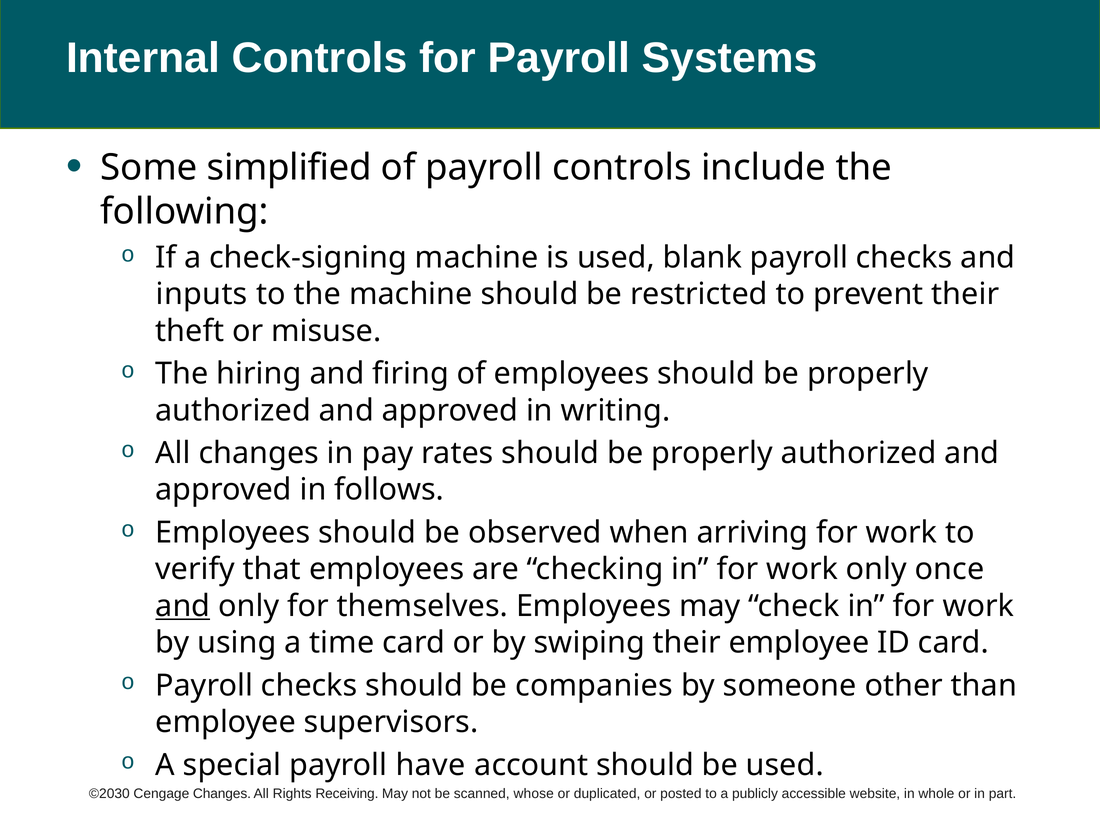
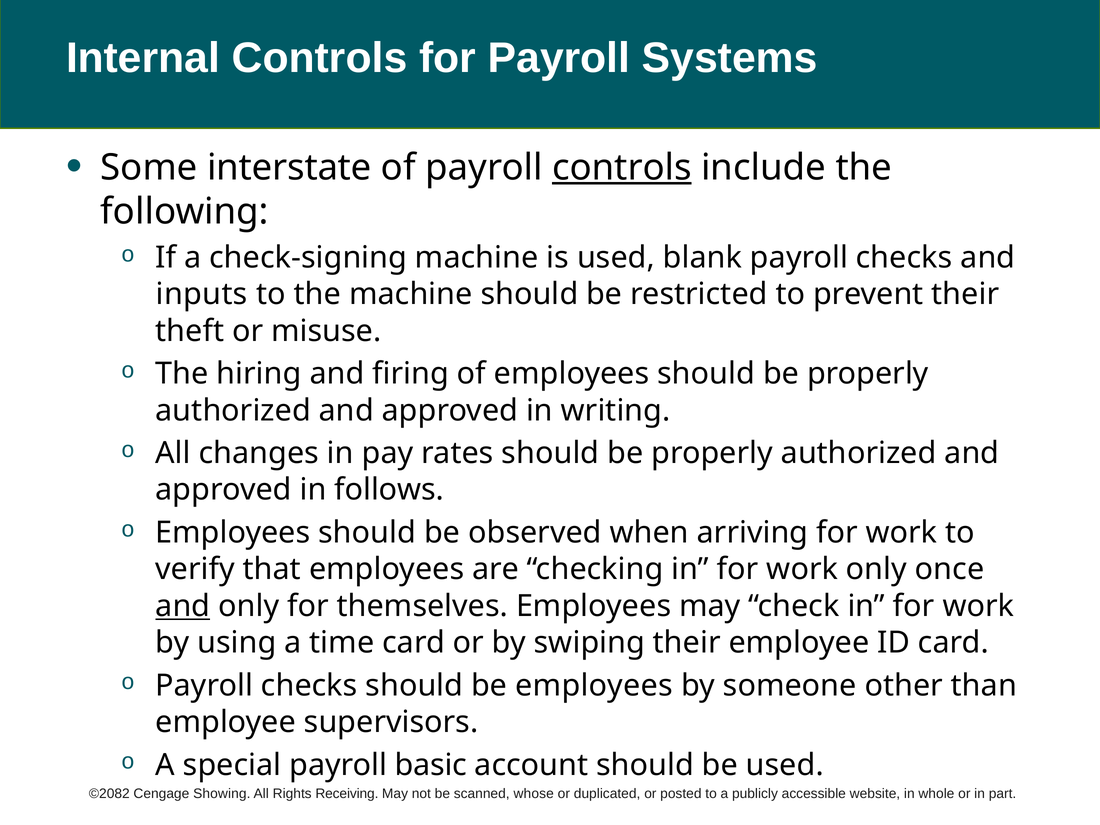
simplified: simplified -> interstate
controls at (622, 168) underline: none -> present
be companies: companies -> employees
have: have -> basic
©2030: ©2030 -> ©2082
Cengage Changes: Changes -> Showing
